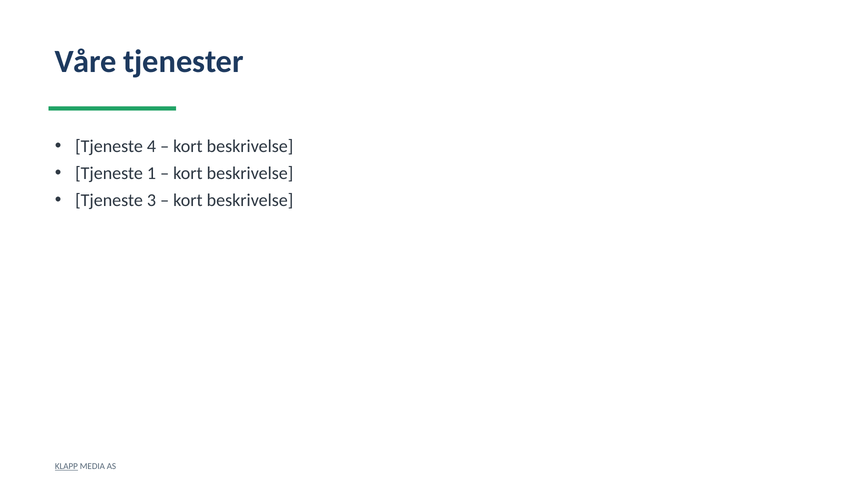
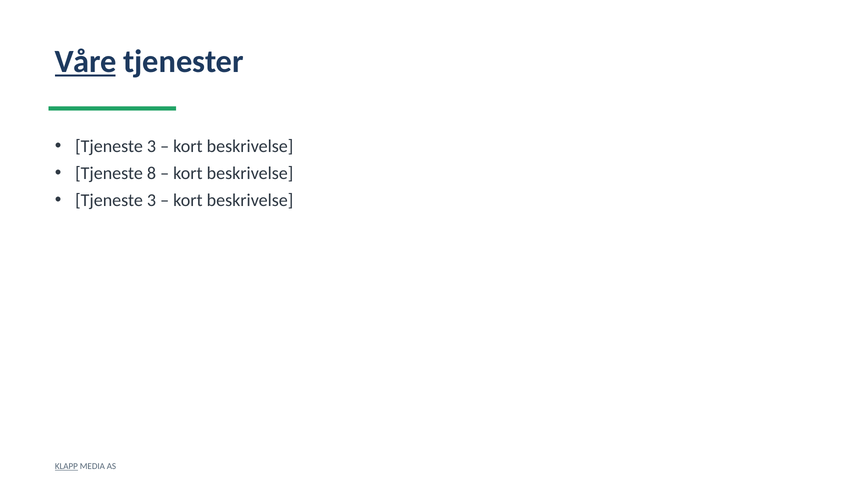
Våre underline: none -> present
4 at (151, 146): 4 -> 3
1: 1 -> 8
